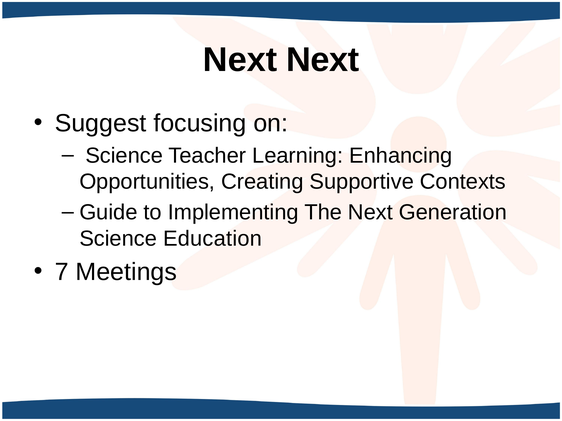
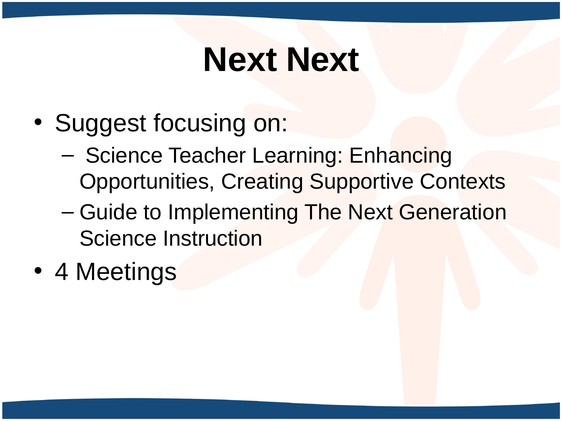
Education: Education -> Instruction
7: 7 -> 4
